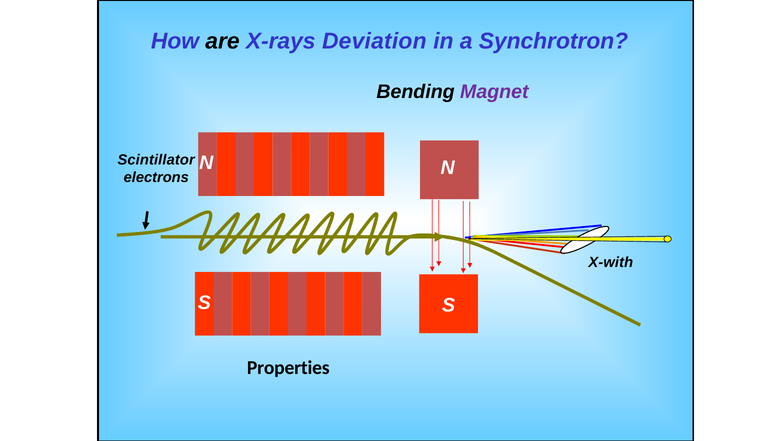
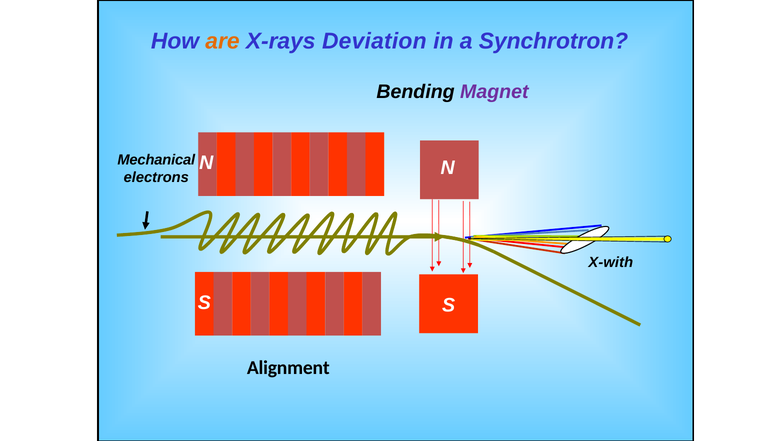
are colour: black -> orange
Scintillator: Scintillator -> Mechanical
Properties: Properties -> Alignment
